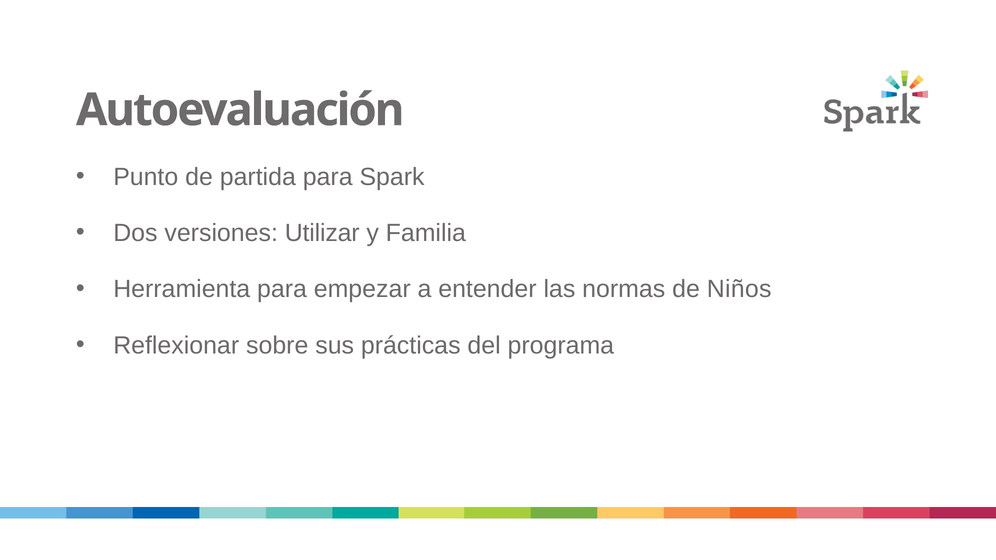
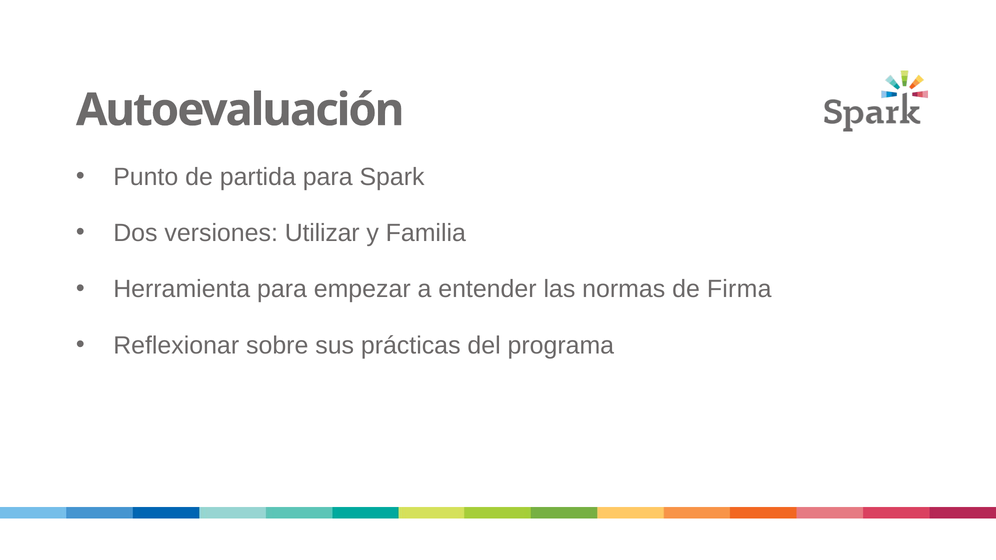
Niños: Niños -> Firma
